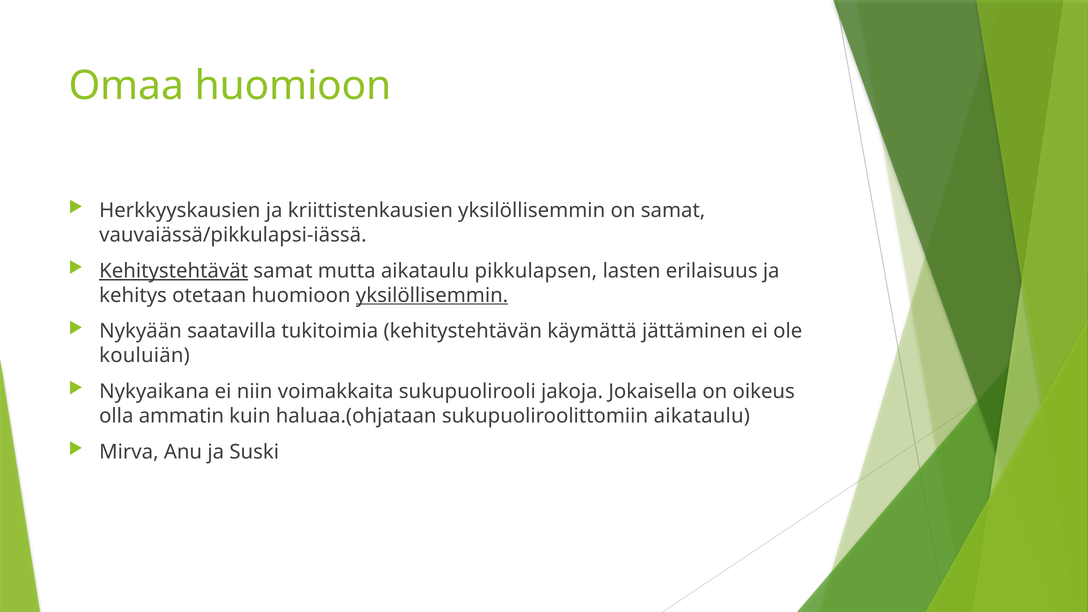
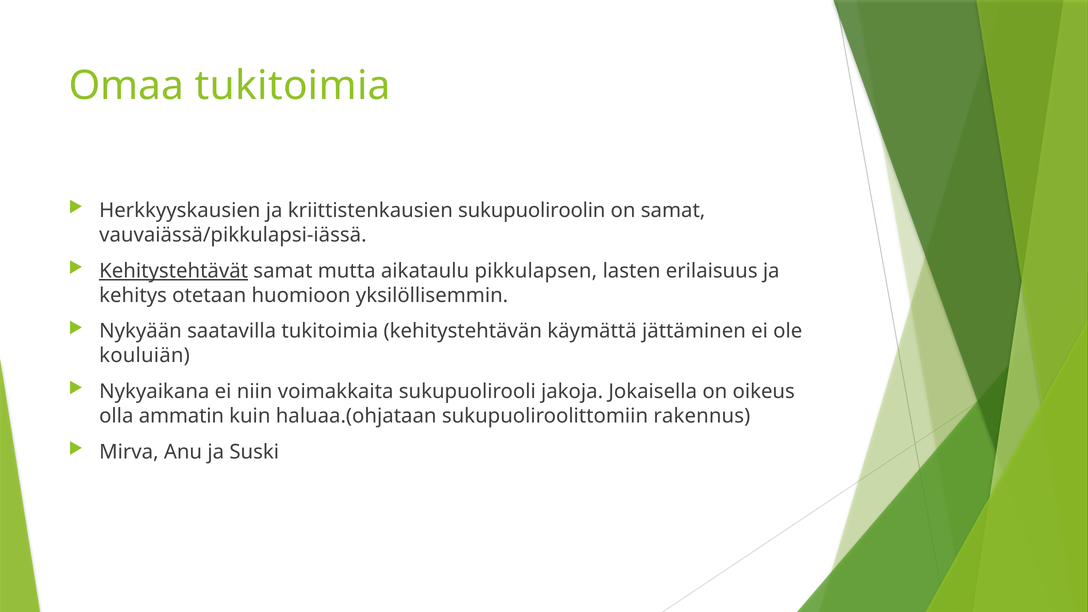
Omaa huomioon: huomioon -> tukitoimia
kriittistenkausien yksilöllisemmin: yksilöllisemmin -> sukupuoliroolin
yksilöllisemmin at (432, 295) underline: present -> none
sukupuoliroolittomiin aikataulu: aikataulu -> rakennus
